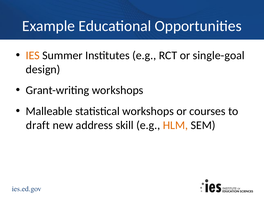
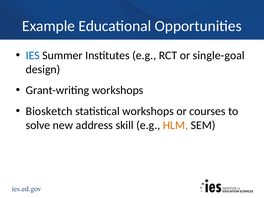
IES colour: orange -> blue
Malleable: Malleable -> Biosketch
draft: draft -> solve
